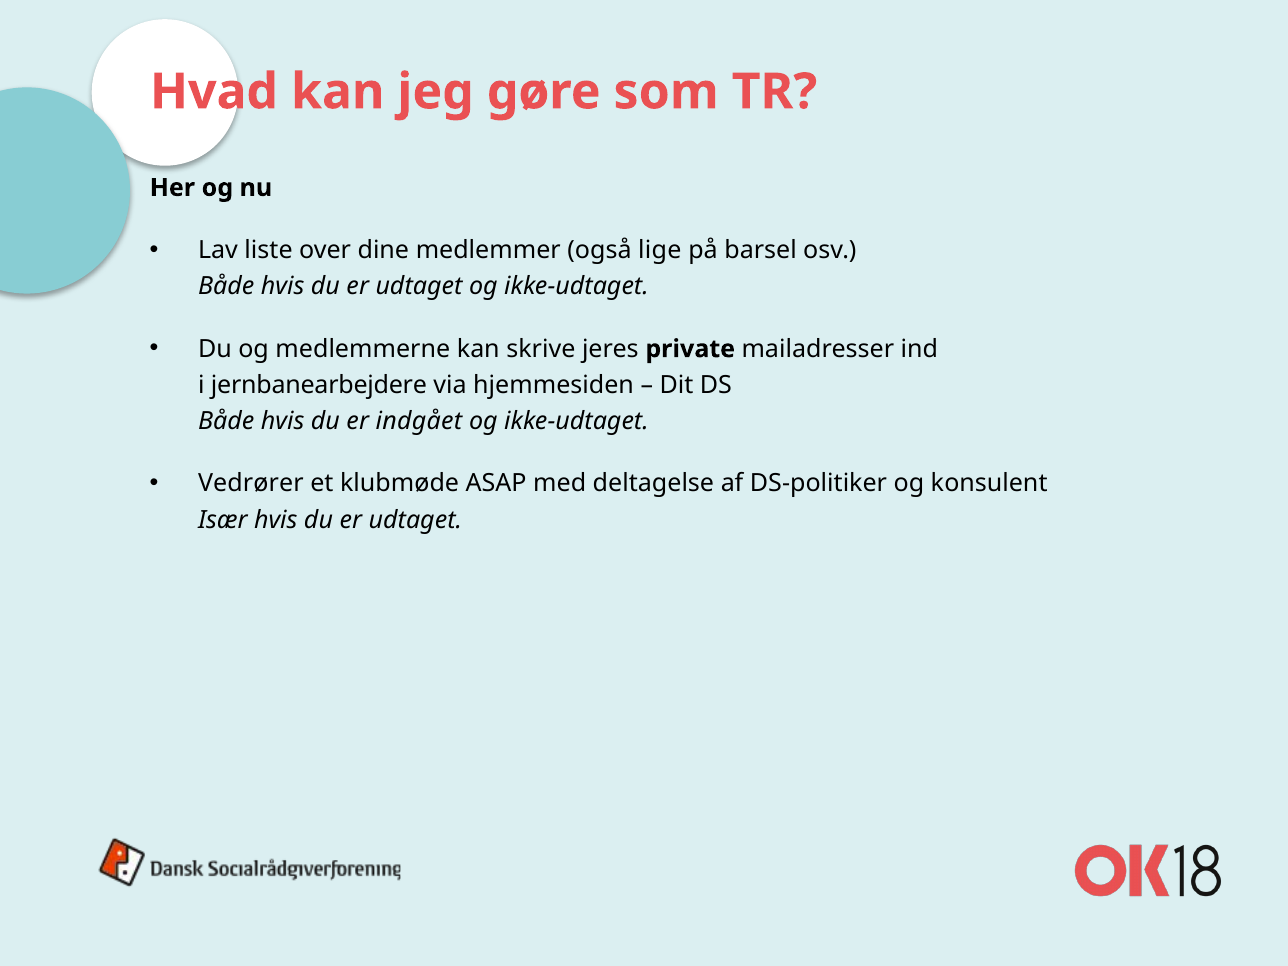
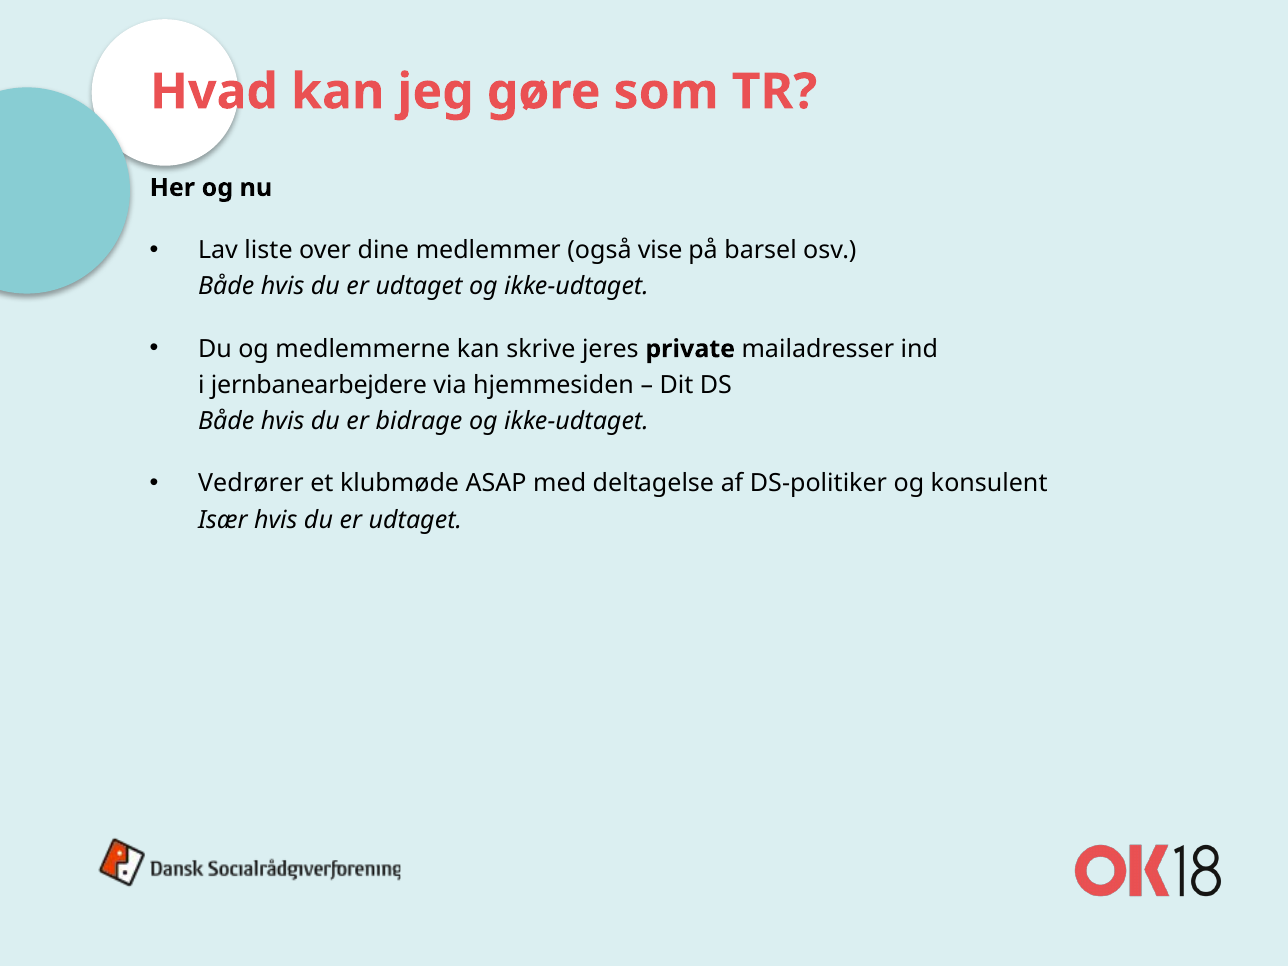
lige: lige -> vise
indgået: indgået -> bidrage
